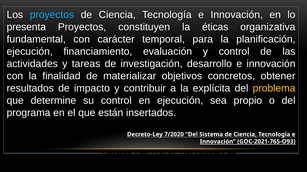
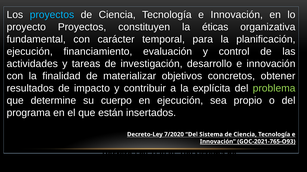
presenta: presenta -> proyecto
problema colour: yellow -> light green
su control: control -> cuerpo
